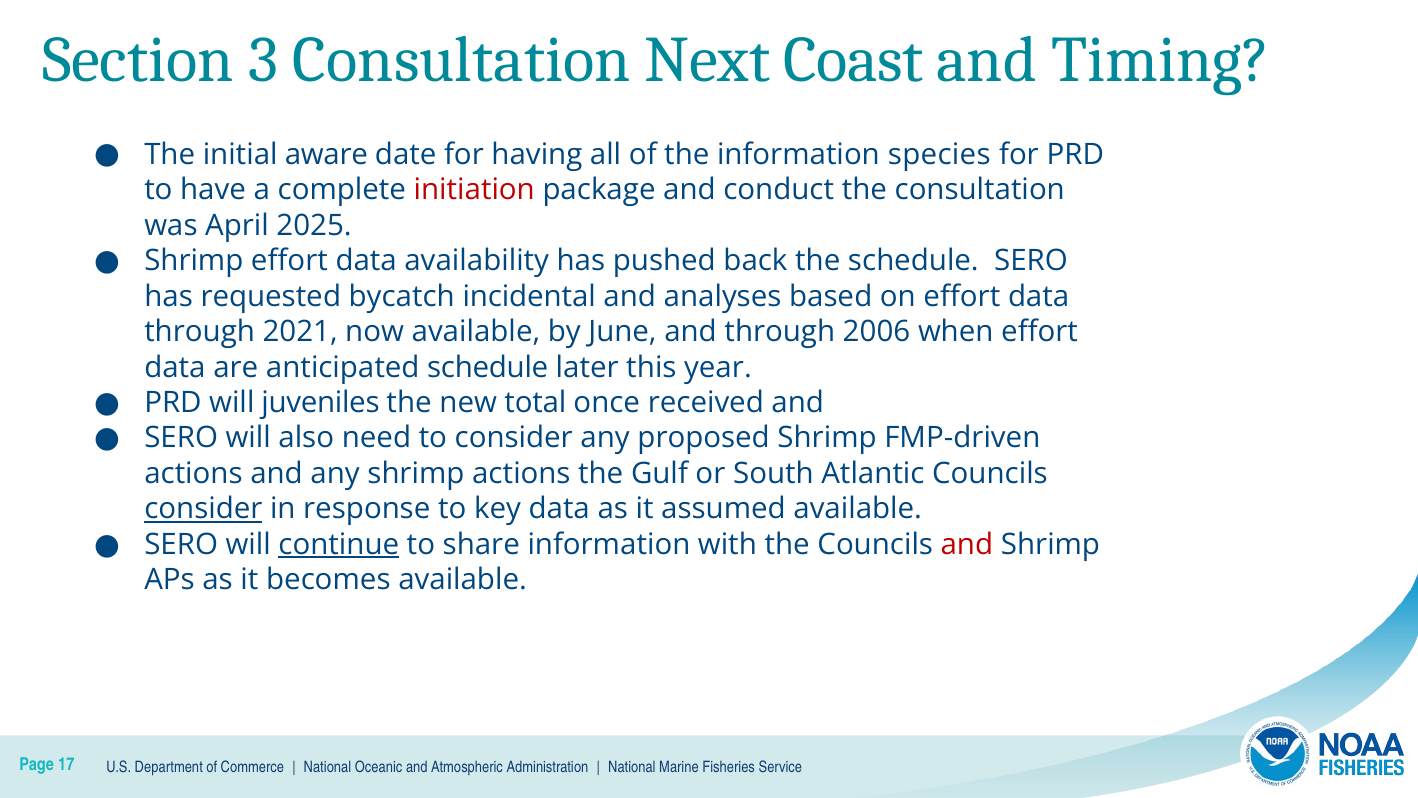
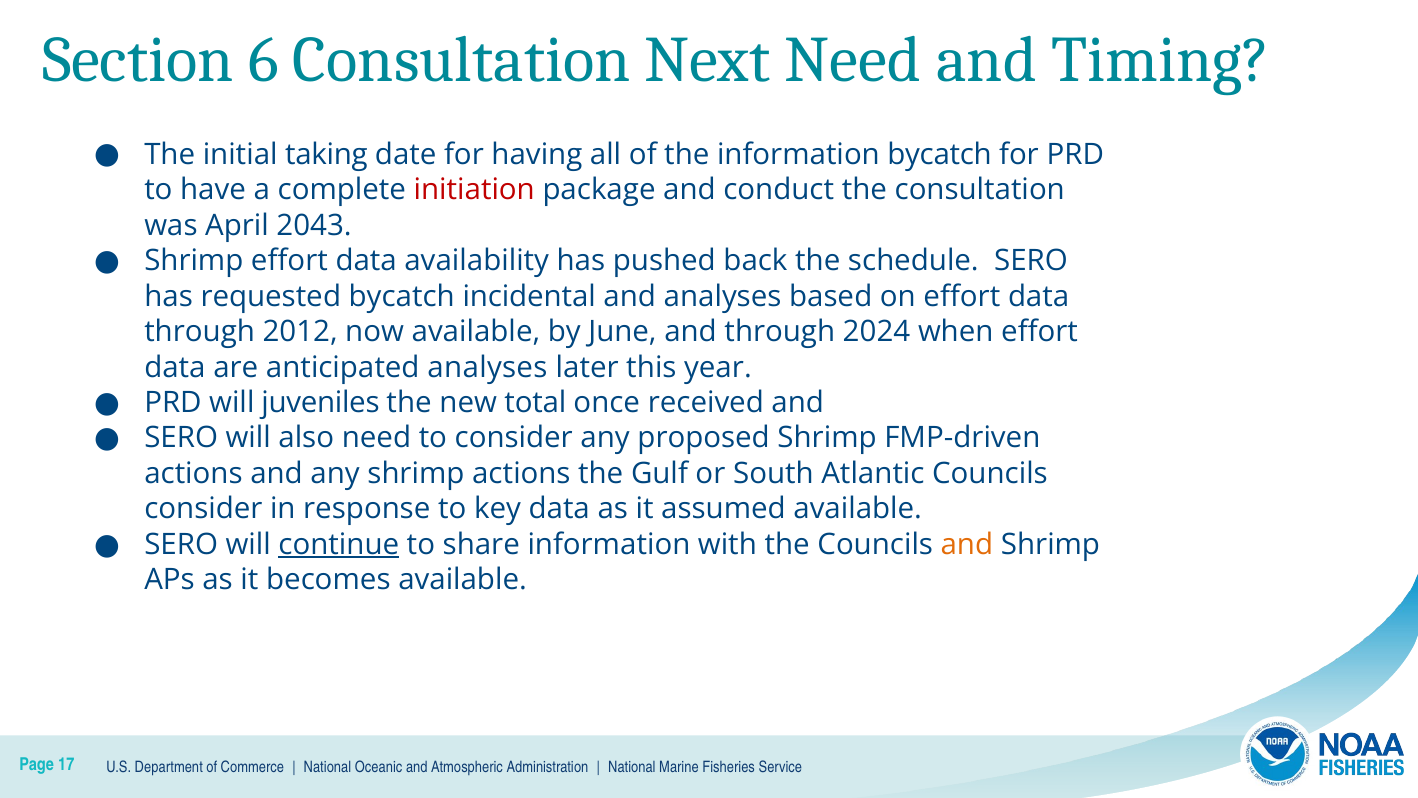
3: 3 -> 6
Next Coast: Coast -> Need
aware: aware -> taking
information species: species -> bycatch
2025: 2025 -> 2043
2021: 2021 -> 2012
2006: 2006 -> 2024
anticipated schedule: schedule -> analyses
consider at (203, 509) underline: present -> none
and at (967, 544) colour: red -> orange
